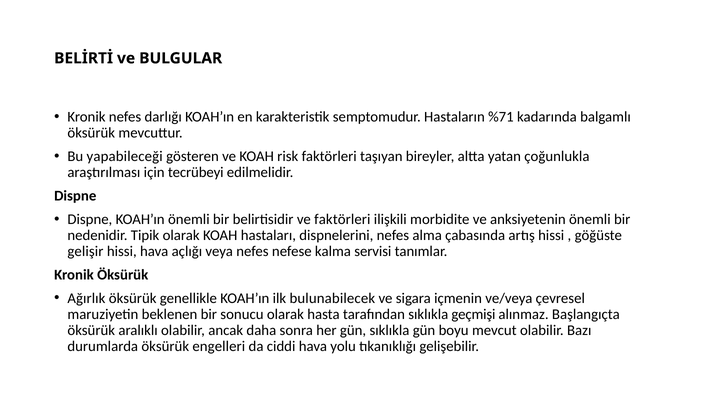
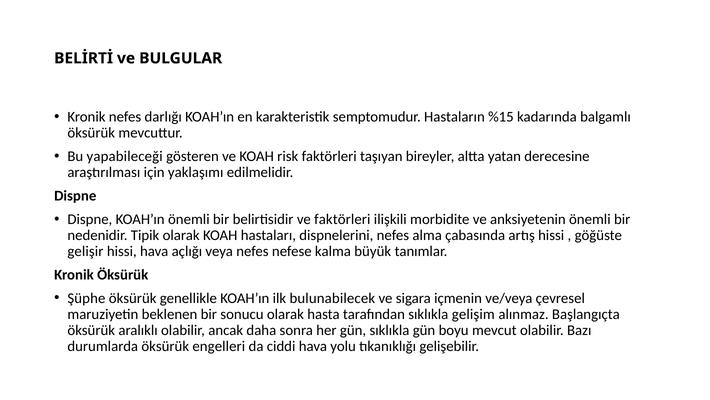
%71: %71 -> %15
çoğunlukla: çoğunlukla -> derecesine
tecrübeyi: tecrübeyi -> yaklaşımı
servisi: servisi -> büyük
Ağırlık: Ağırlık -> Şüphe
geçmişi: geçmişi -> gelişim
